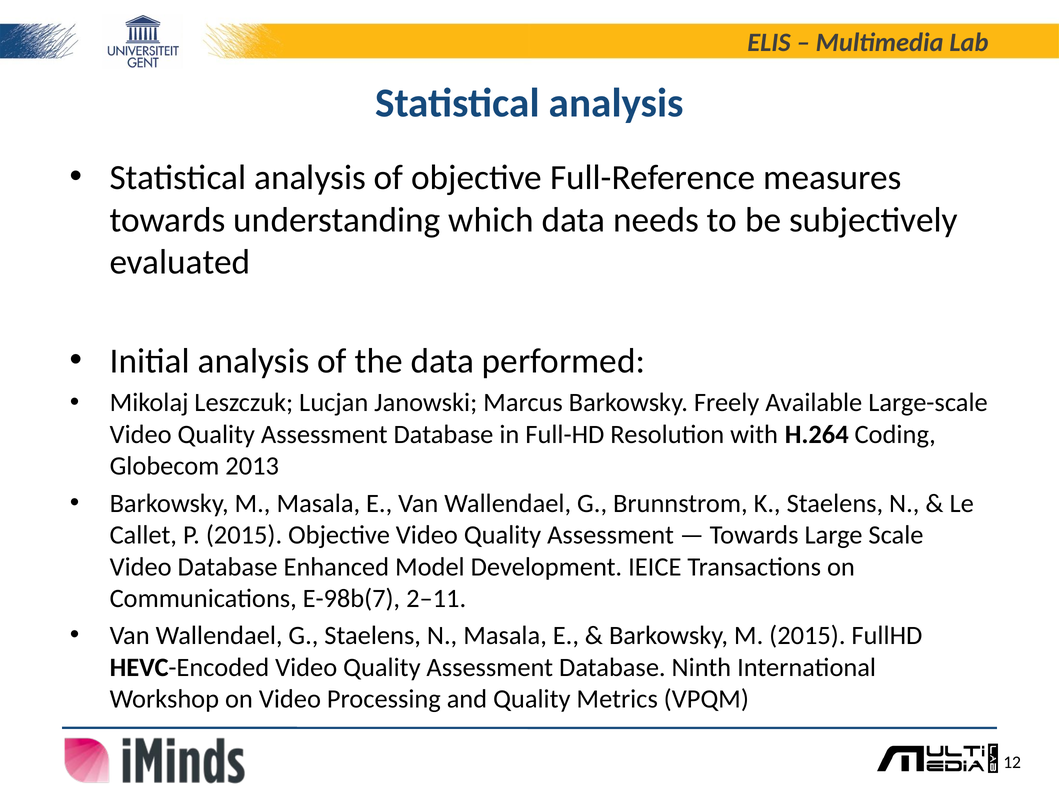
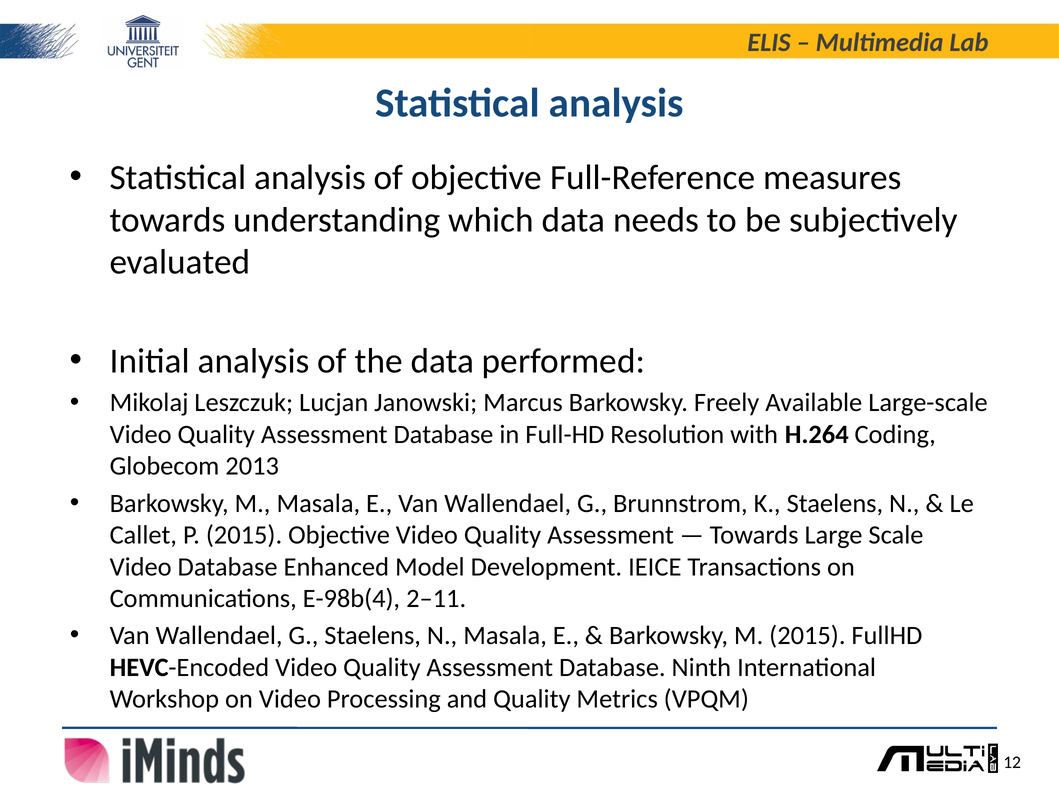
E-98b(7: E-98b(7 -> E-98b(4
